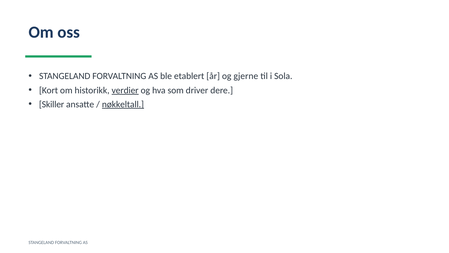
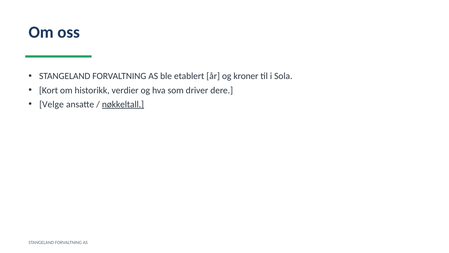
gjerne: gjerne -> kroner
verdier underline: present -> none
Skiller: Skiller -> Velge
